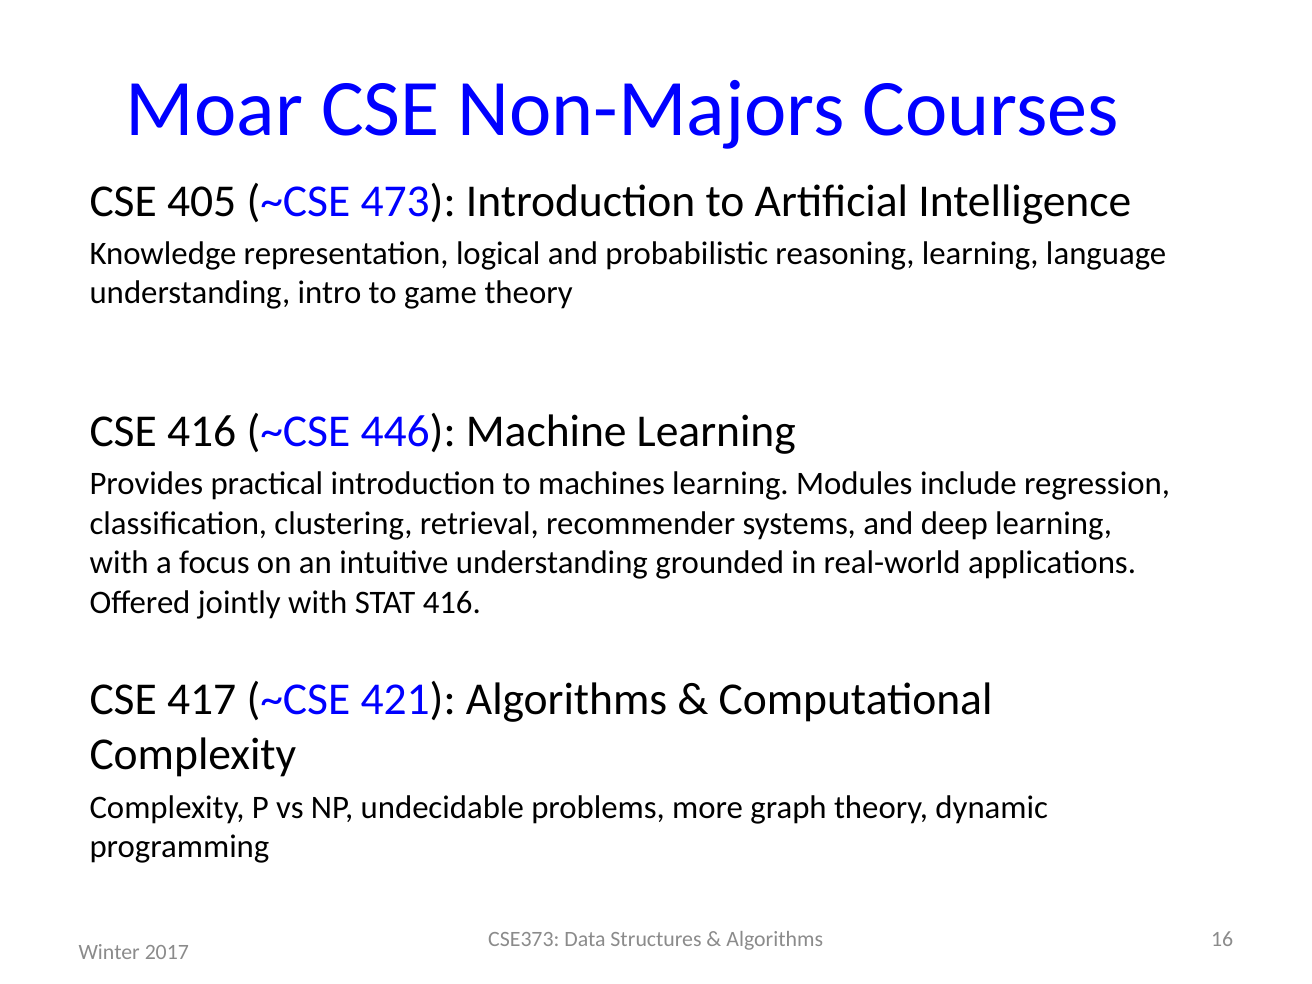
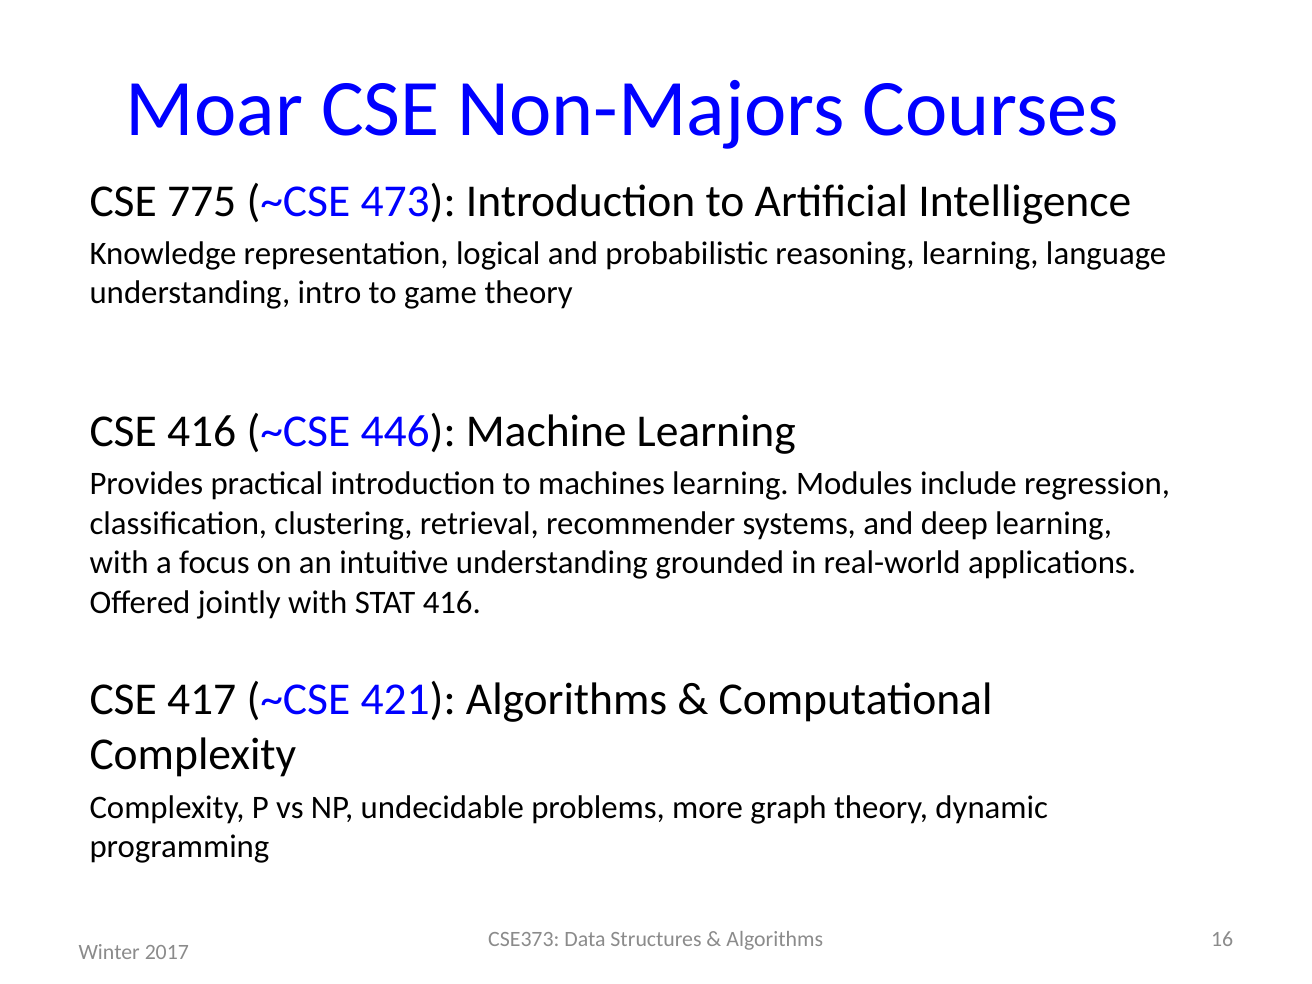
405: 405 -> 775
